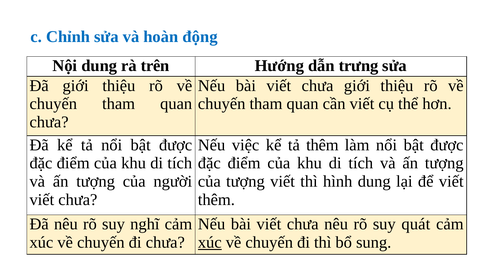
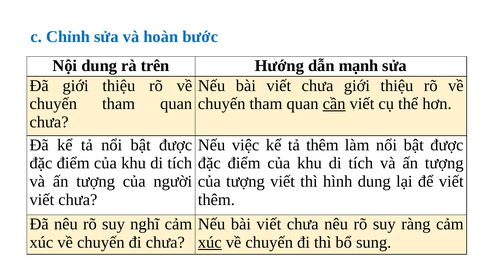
động: động -> bước
trưng: trưng -> mạnh
cần underline: none -> present
quát: quát -> ràng
